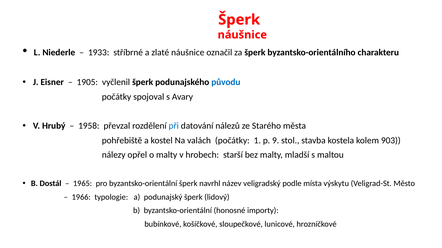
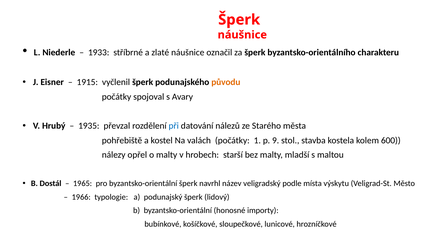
1905: 1905 -> 1915
původu colour: blue -> orange
1958: 1958 -> 1935
903: 903 -> 600
